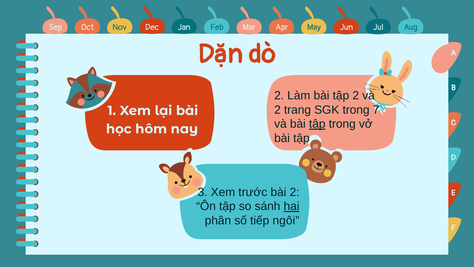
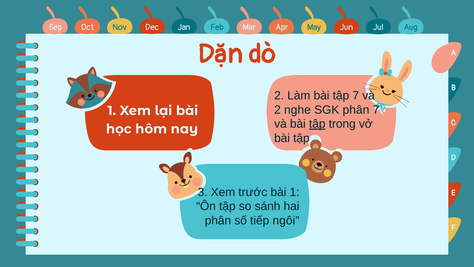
tập 2: 2 -> 7
trang: trang -> nghe
SGK trong: trong -> phân
bài 2: 2 -> 1
hai underline: present -> none
